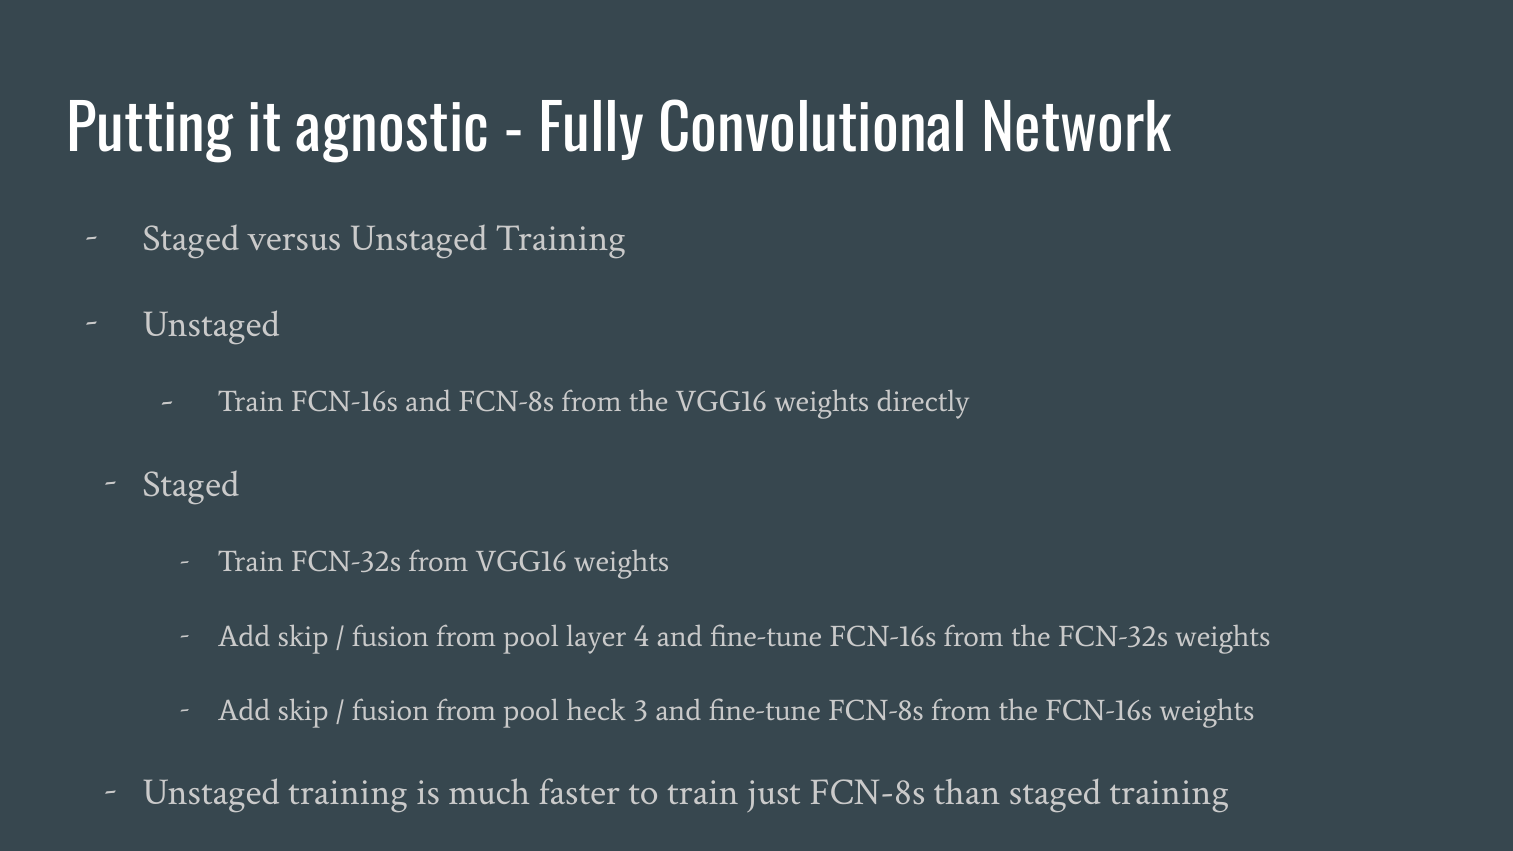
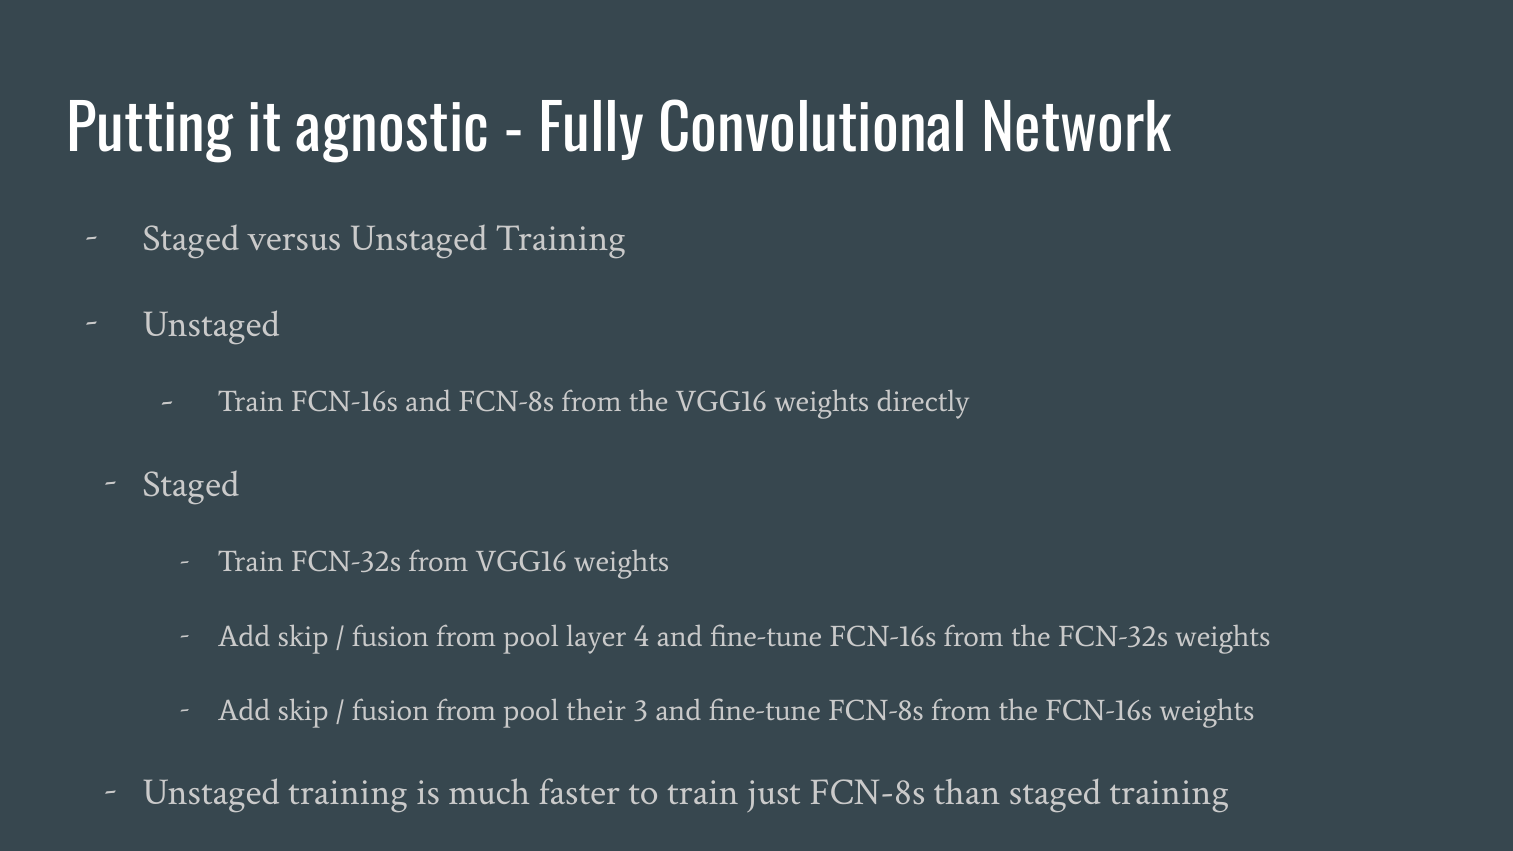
heck: heck -> their
